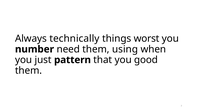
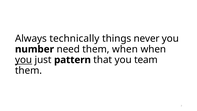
worst: worst -> never
them using: using -> when
you at (24, 60) underline: none -> present
good: good -> team
